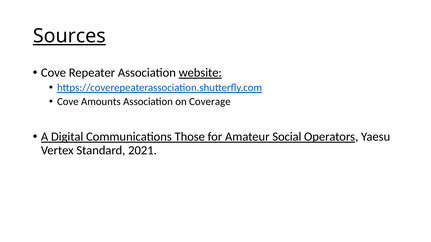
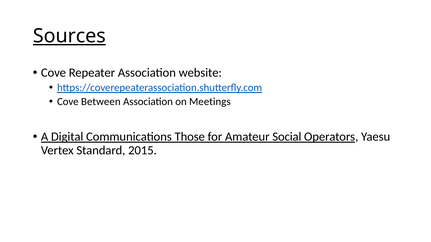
website underline: present -> none
Amounts: Amounts -> Between
Coverage: Coverage -> Meetings
2021: 2021 -> 2015
